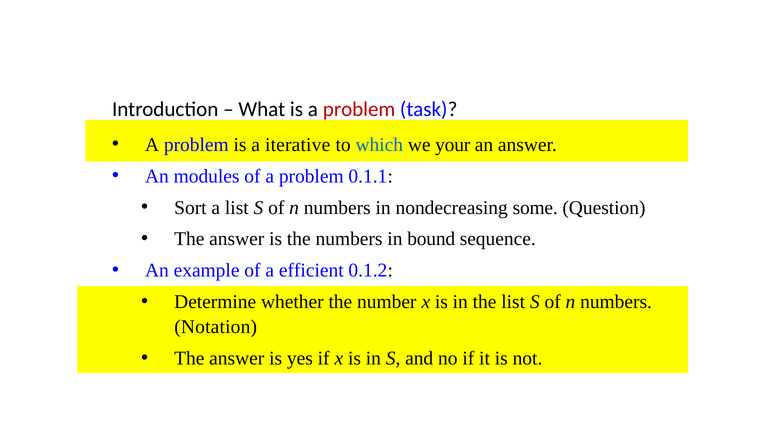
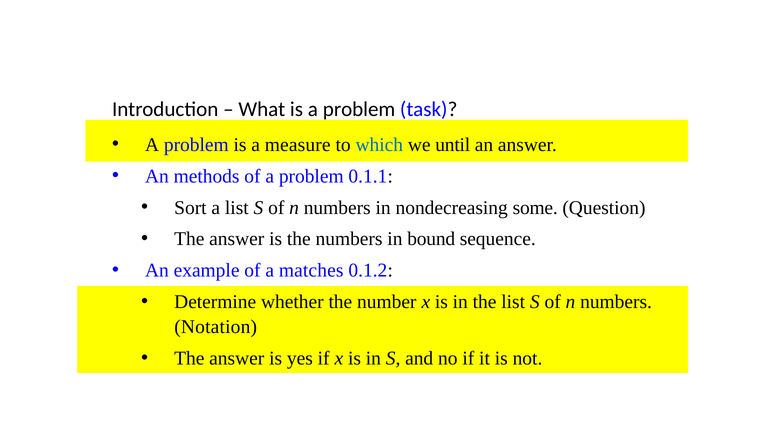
problem at (359, 109) colour: red -> black
iterative: iterative -> measure
your: your -> until
modules: modules -> methods
efficient: efficient -> matches
